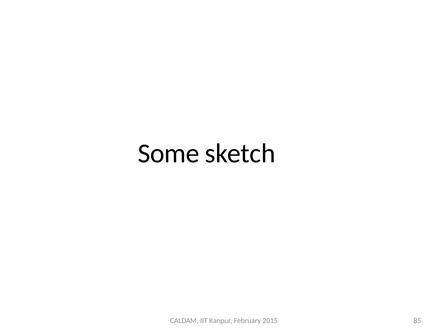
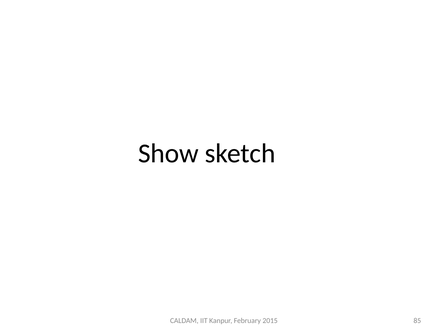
Some: Some -> Show
